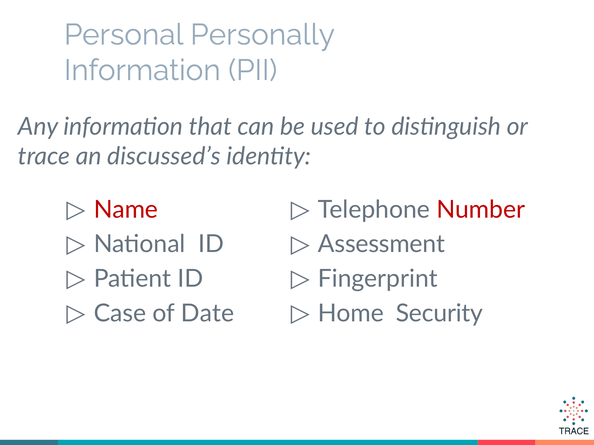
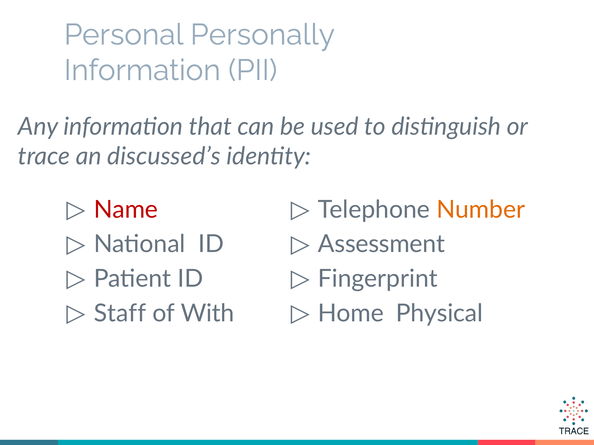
Number colour: red -> orange
Case: Case -> Staff
Date: Date -> With
Security: Security -> Physical
